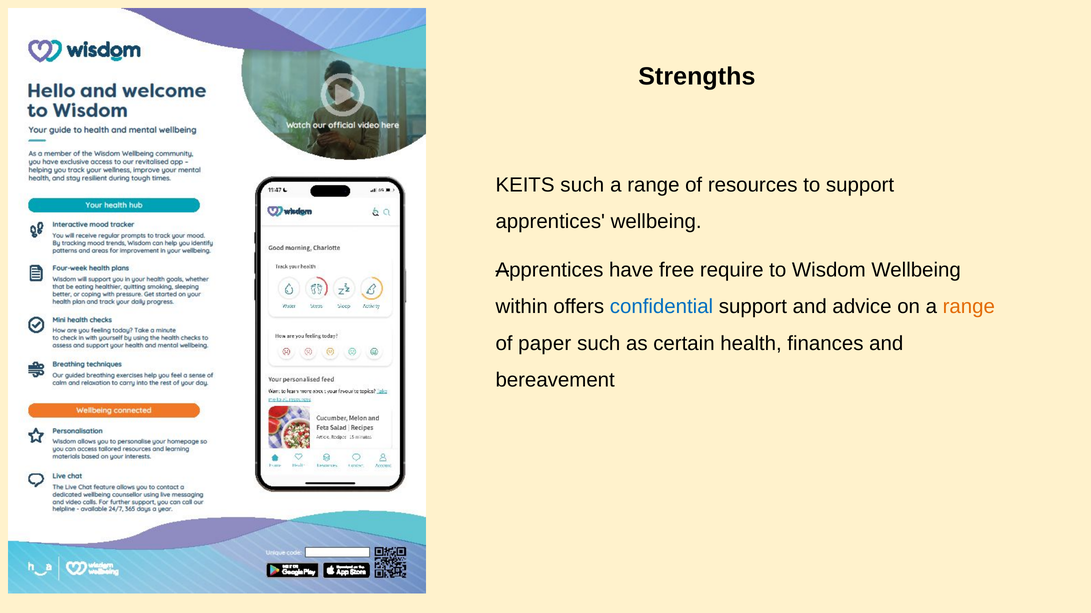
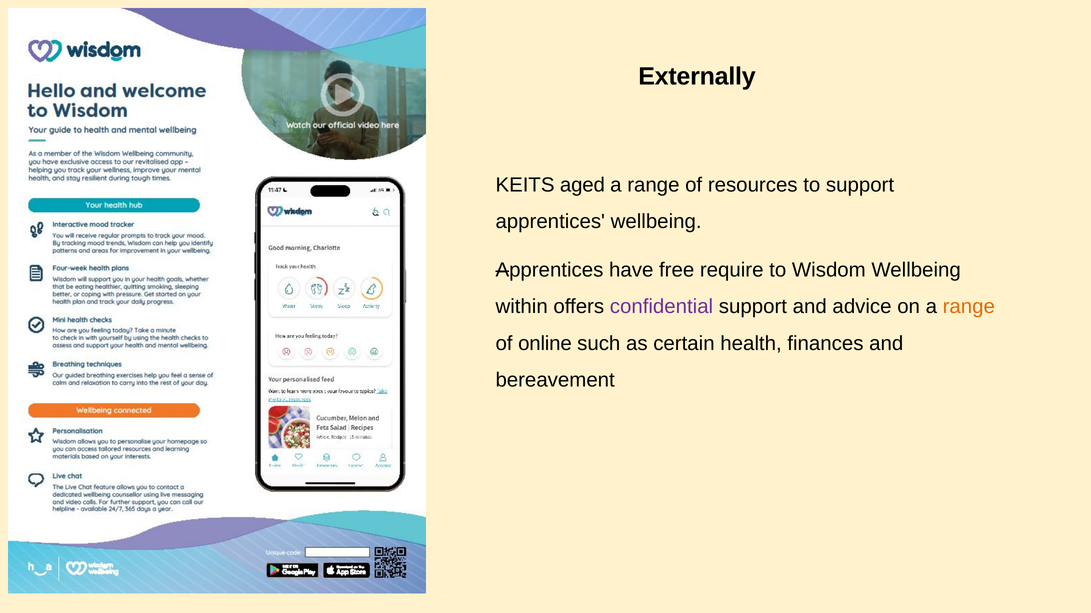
Strengths: Strengths -> Externally
KEITS such: such -> aged
confidential colour: blue -> purple
paper: paper -> online
